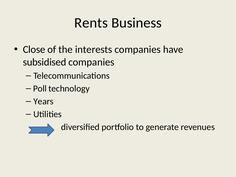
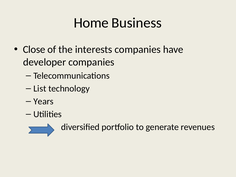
Rents: Rents -> Home
subsidised: subsidised -> developer
Poll: Poll -> List
